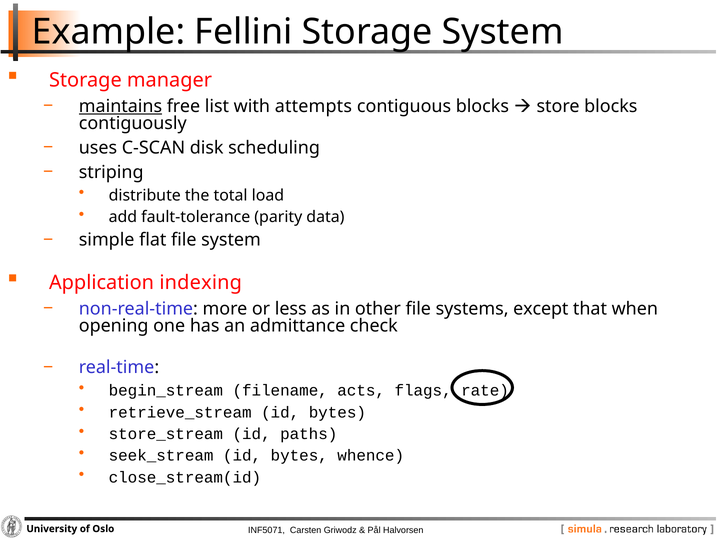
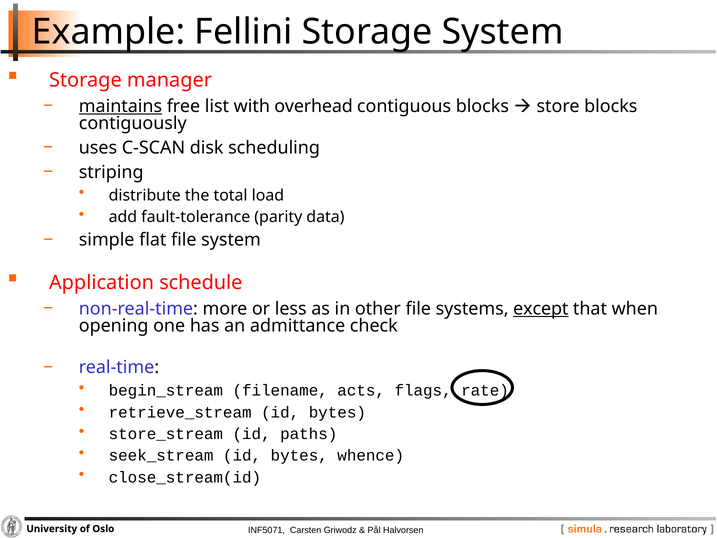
attempts: attempts -> overhead
indexing: indexing -> schedule
except underline: none -> present
